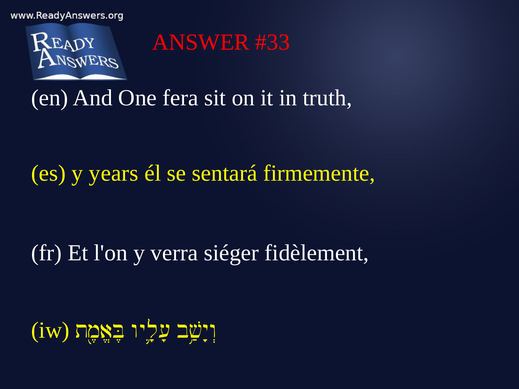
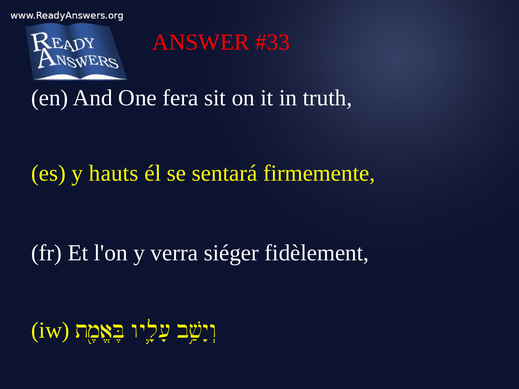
years: years -> hauts
